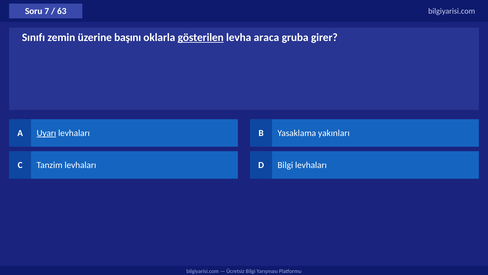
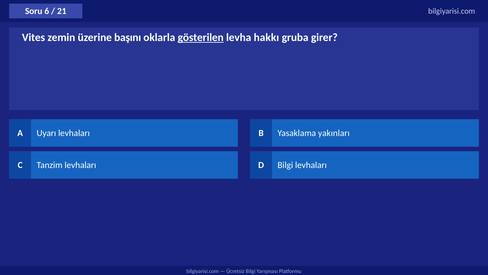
7: 7 -> 6
63: 63 -> 21
Sınıfı: Sınıfı -> Vites
araca: araca -> hakkı
Uyarı underline: present -> none
